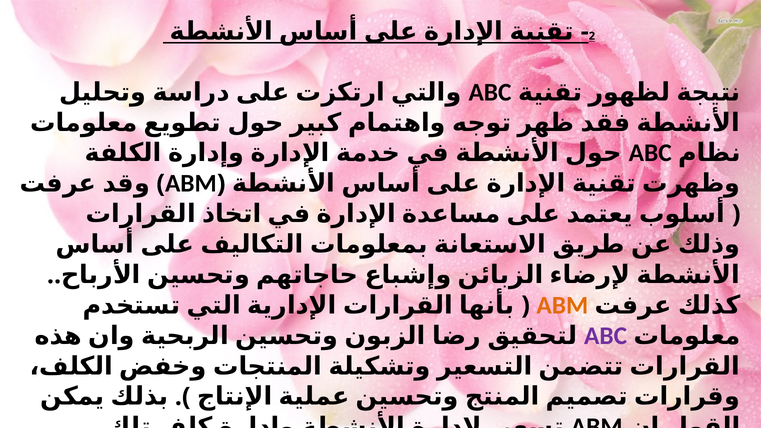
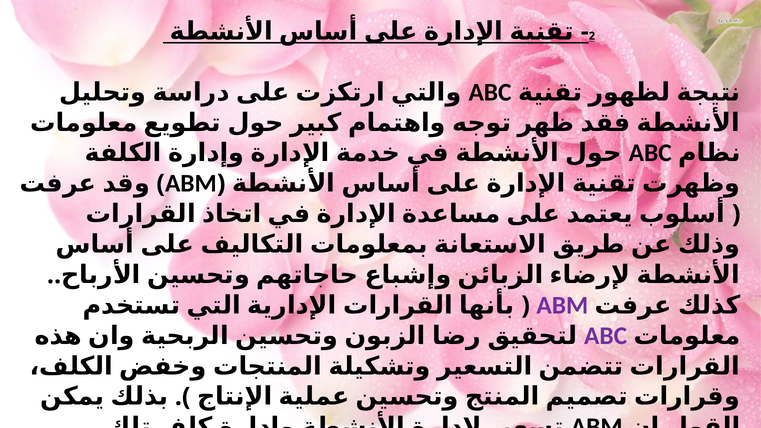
ABM at (562, 305) colour: orange -> purple
